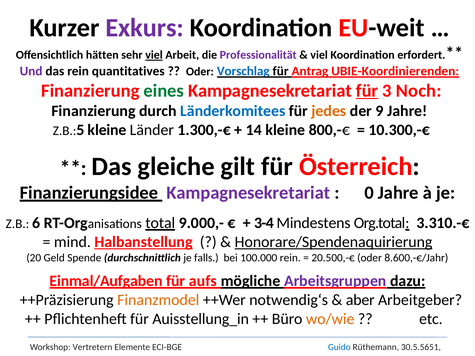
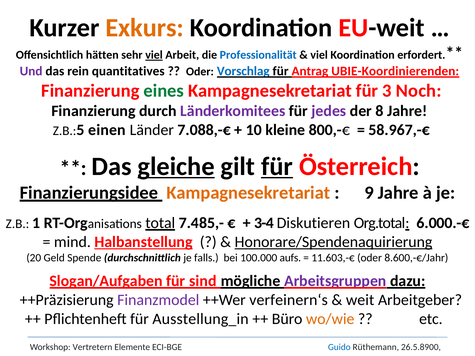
Exkurs colour: purple -> orange
Professionalität colour: purple -> blue
für at (367, 91) underline: present -> none
Länderkomitees colour: blue -> purple
jedes colour: orange -> purple
9: 9 -> 8
kleine at (107, 130): kleine -> einen
1.300,-€: 1.300,-€ -> 7.088,-€
14: 14 -> 10
10.300,-€: 10.300,-€ -> 58.967,-€
gleiche underline: none -> present
für at (277, 166) underline: none -> present
Kampagnesekretariat at (248, 193) colour: purple -> orange
0: 0 -> 9
6: 6 -> 1
9.000,-: 9.000,- -> 7.485,-
Mindestens: Mindestens -> Diskutieren
3.310.-€: 3.310.-€ -> 6.000.-€
100.000 rein: rein -> aufs
20.500,-€: 20.500,-€ -> 11.603,-€
Einmal/Aufgaben: Einmal/Aufgaben -> Slogan/Aufgaben
aufs: aufs -> sind
Finanzmodel colour: orange -> purple
notwendig‘s: notwendig‘s -> verfeinern‘s
aber: aber -> weit
Auisstellung_in: Auisstellung_in -> Ausstellung_in
30.5.5651: 30.5.5651 -> 26.5.8900
